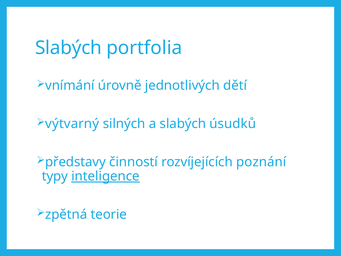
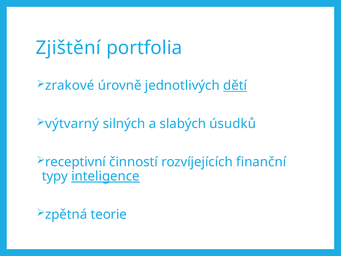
Slabých at (68, 48): Slabých -> Zjištění
vnímání: vnímání -> zrakové
dětí underline: none -> present
představy: představy -> receptivní
poznání: poznání -> finanční
